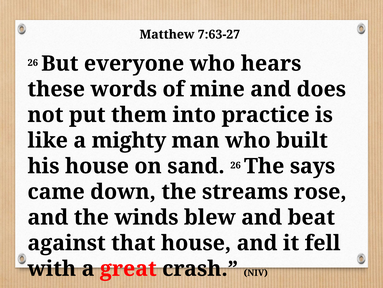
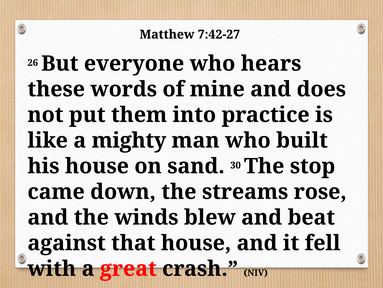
7:63-27: 7:63-27 -> 7:42-27
sand 26: 26 -> 30
says: says -> stop
